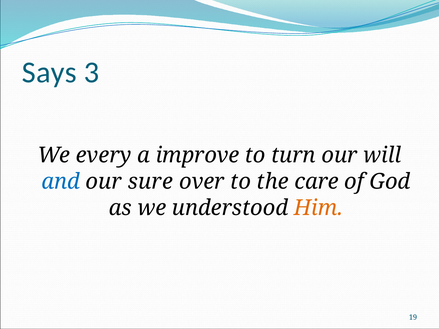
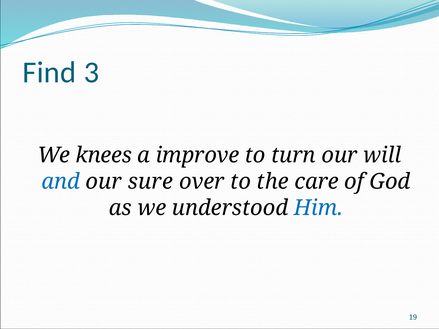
Says: Says -> Find
every: every -> knees
Him colour: orange -> blue
